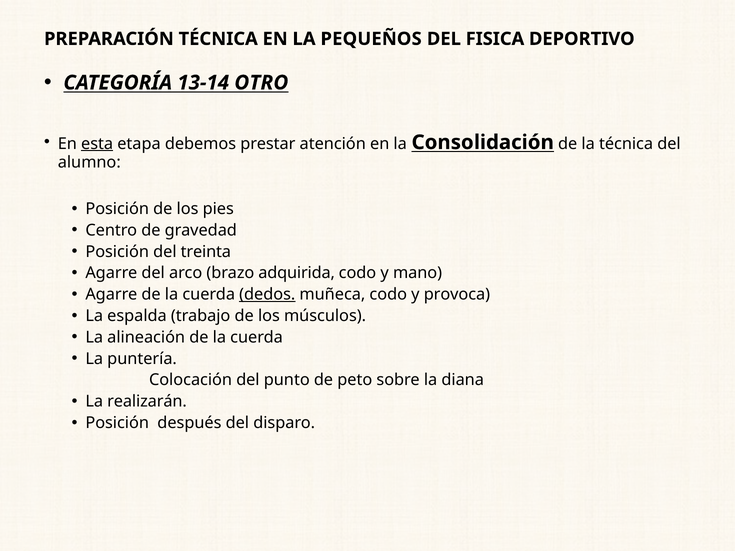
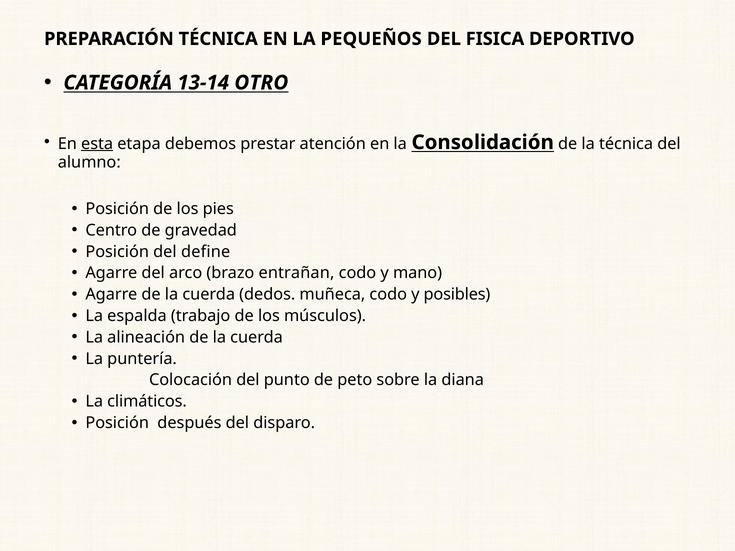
treinta: treinta -> define
adquirida: adquirida -> entrañan
dedos underline: present -> none
provoca: provoca -> posibles
realizarán: realizarán -> climáticos
